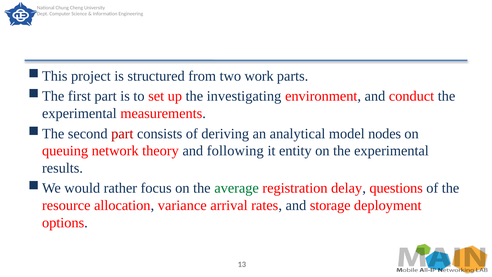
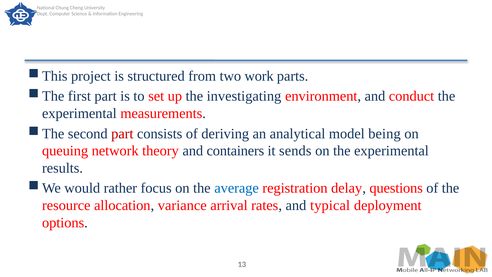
nodes: nodes -> being
following: following -> containers
entity: entity -> sends
average colour: green -> blue
storage: storage -> typical
